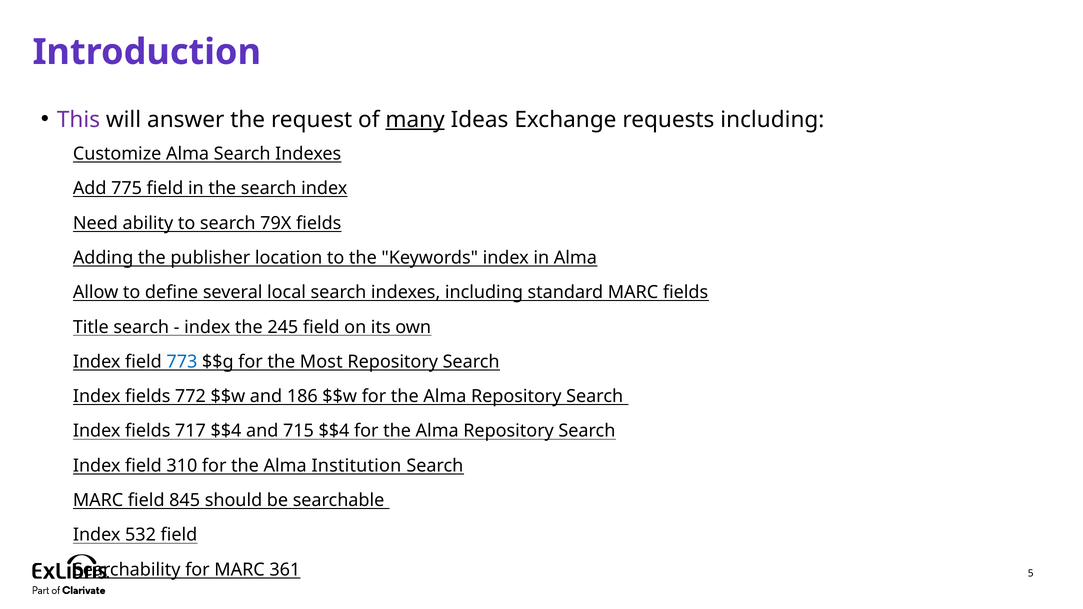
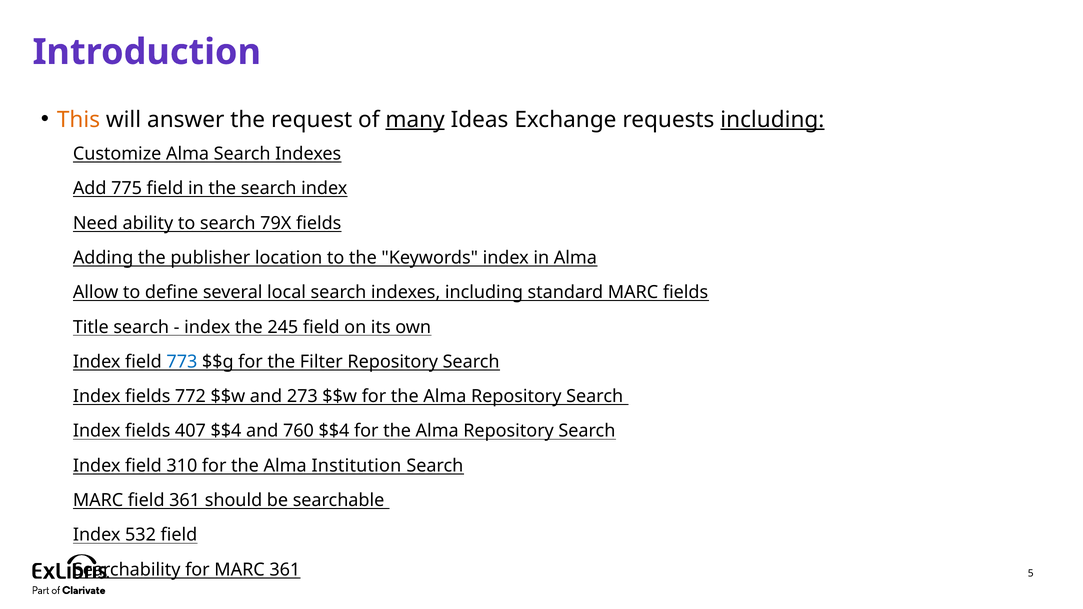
This colour: purple -> orange
including at (772, 120) underline: none -> present
Most: Most -> Filter
186: 186 -> 273
717: 717 -> 407
715: 715 -> 760
field 845: 845 -> 361
